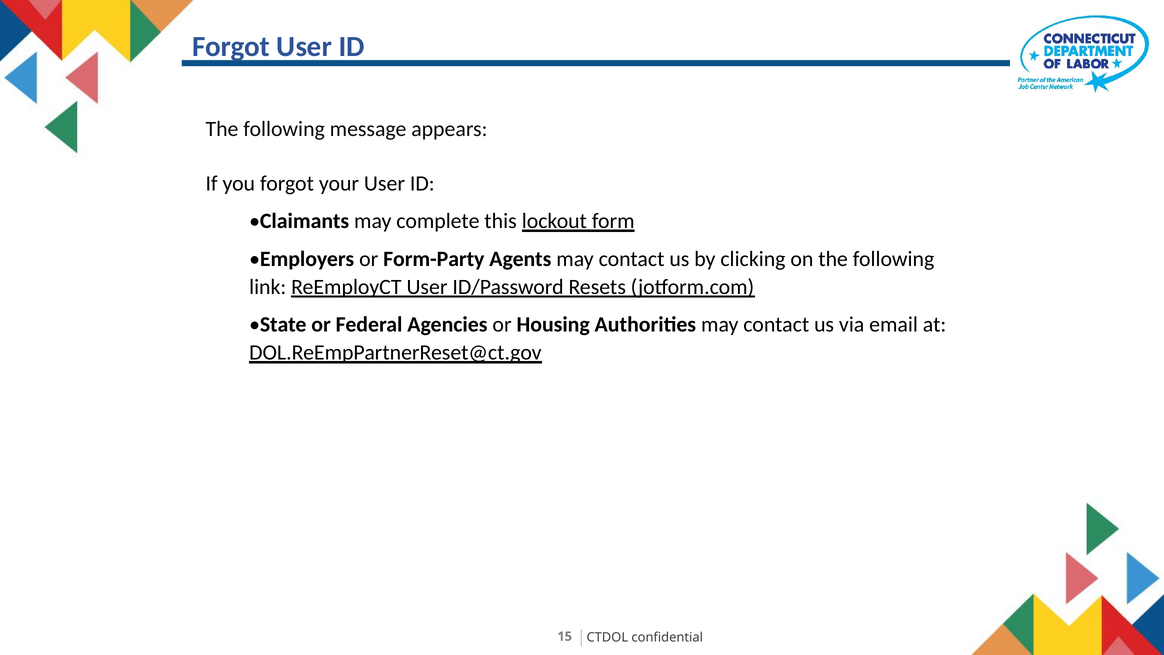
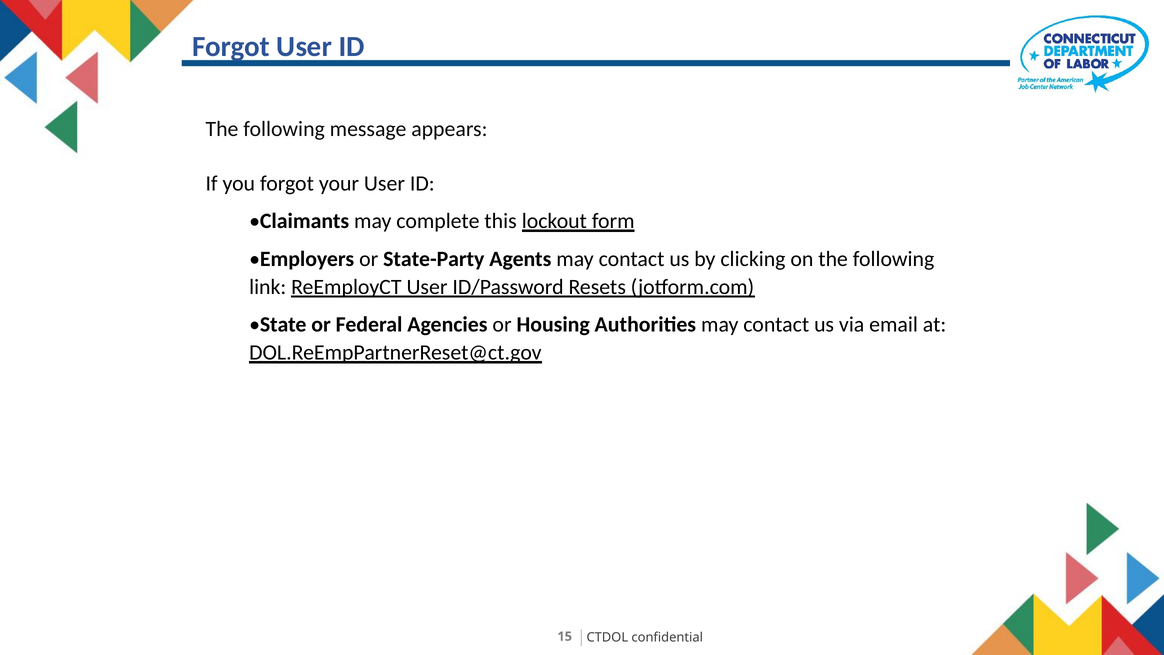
Form-Party: Form-Party -> State-Party
